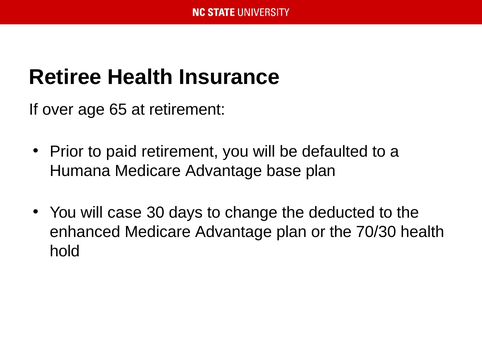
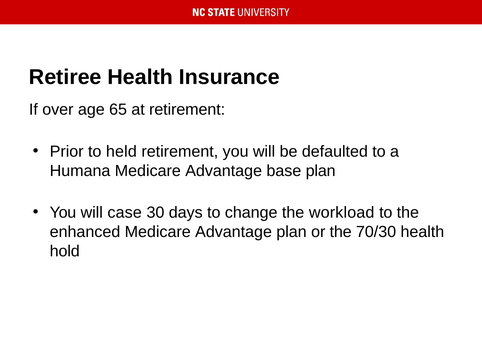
paid: paid -> held
deducted: deducted -> workload
